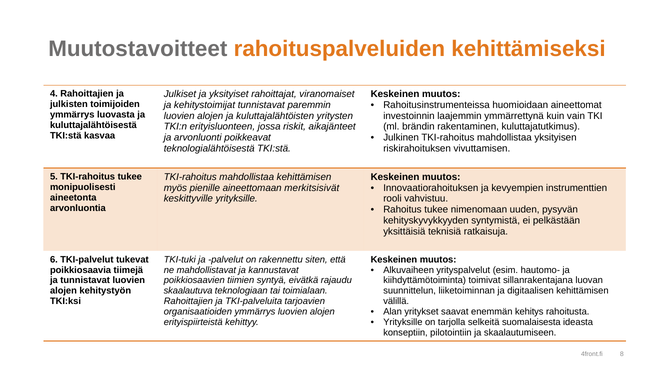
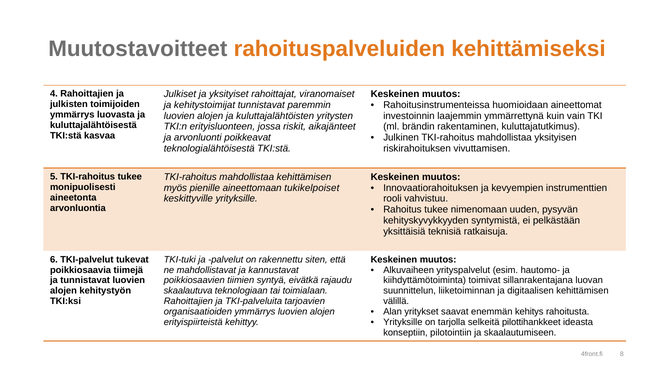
merkitsisivät: merkitsisivät -> tukikelpoiset
suomalaisesta: suomalaisesta -> pilottihankkeet
